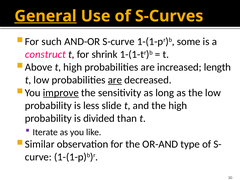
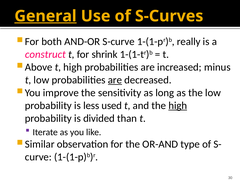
such: such -> both
some: some -> really
length: length -> minus
improve underline: present -> none
slide: slide -> used
high at (178, 106) underline: none -> present
